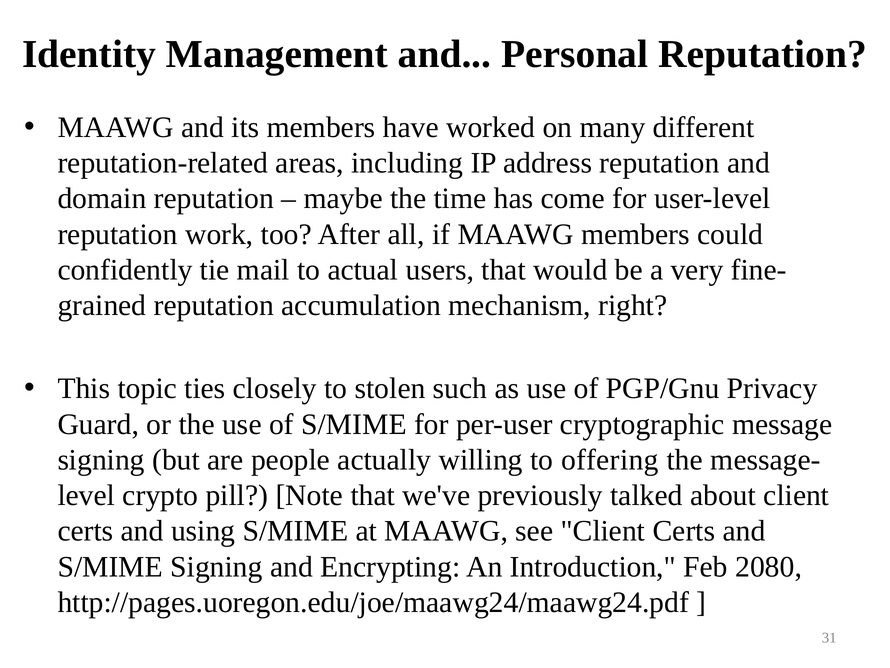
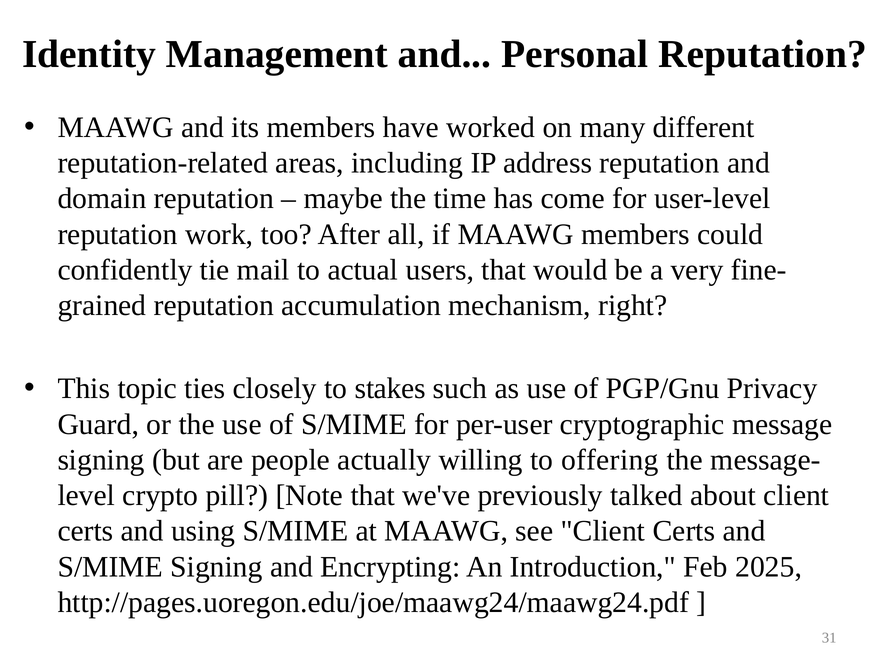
stolen: stolen -> stakes
2080: 2080 -> 2025
